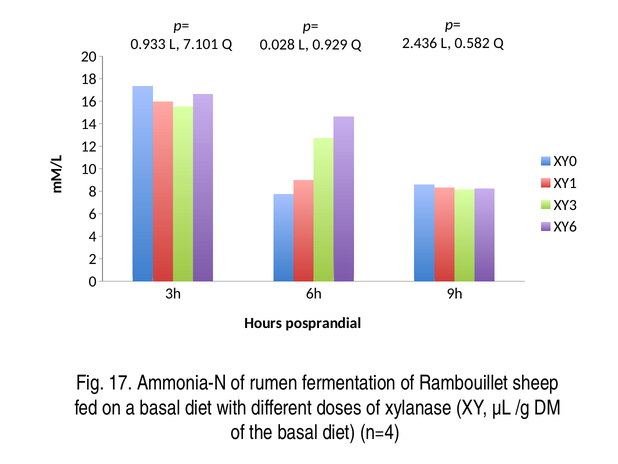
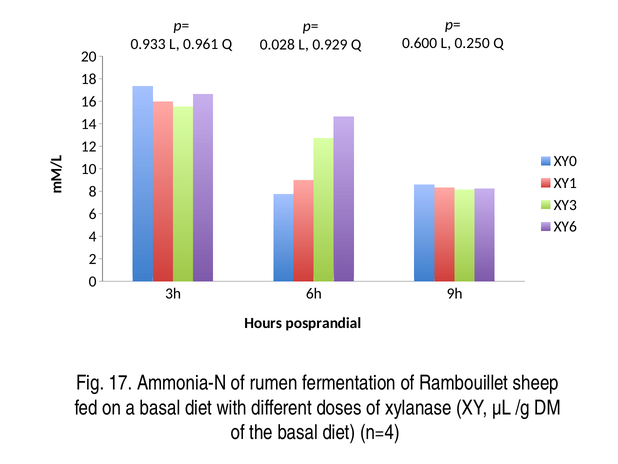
2.436: 2.436 -> 0.600
0.582: 0.582 -> 0.250
7.101: 7.101 -> 0.961
